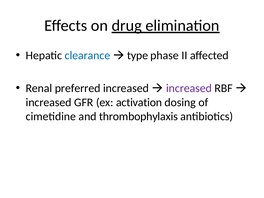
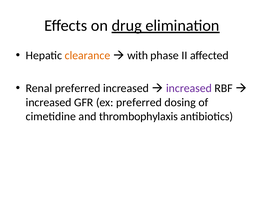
clearance colour: blue -> orange
type: type -> with
ex activation: activation -> preferred
